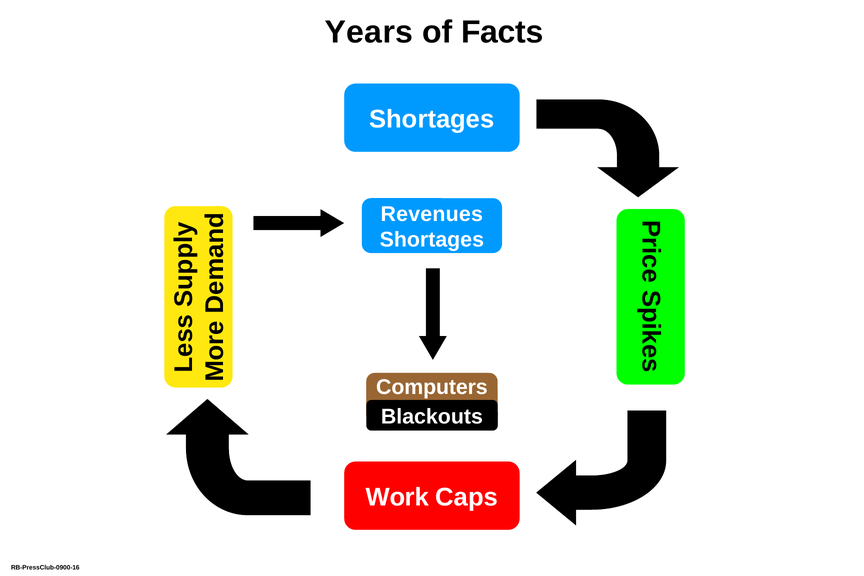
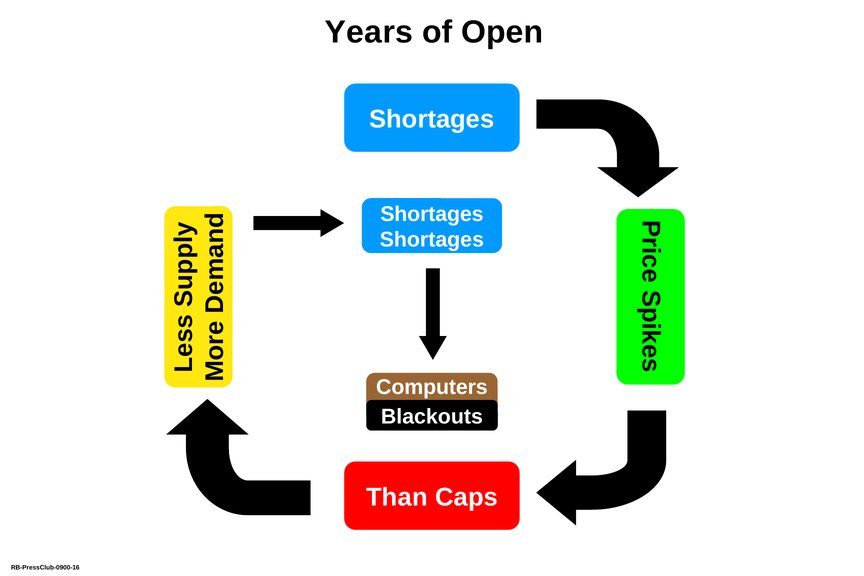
Facts: Facts -> Open
Revenues at (432, 214): Revenues -> Shortages
Work: Work -> Than
